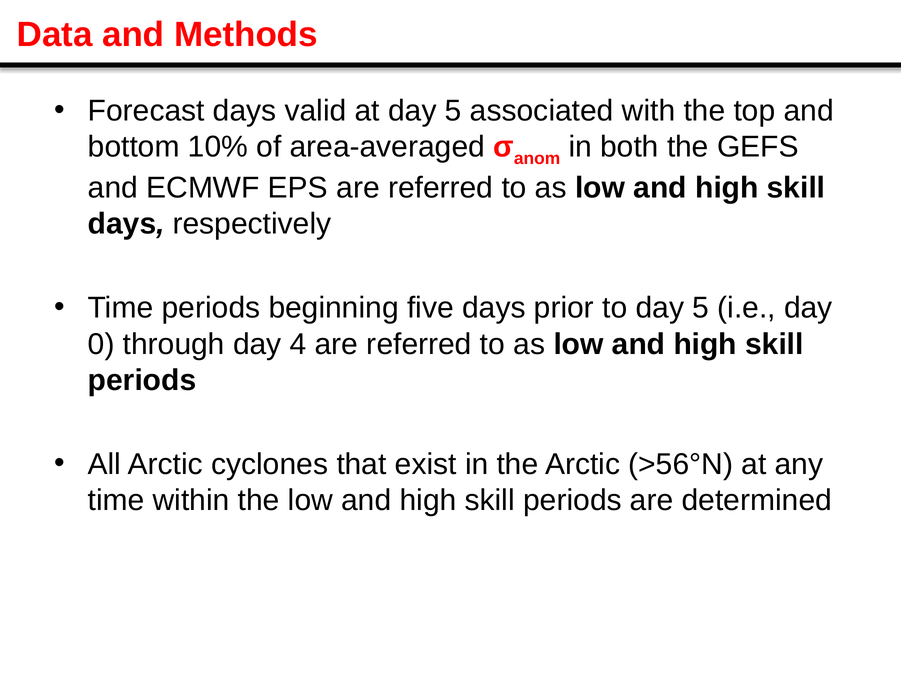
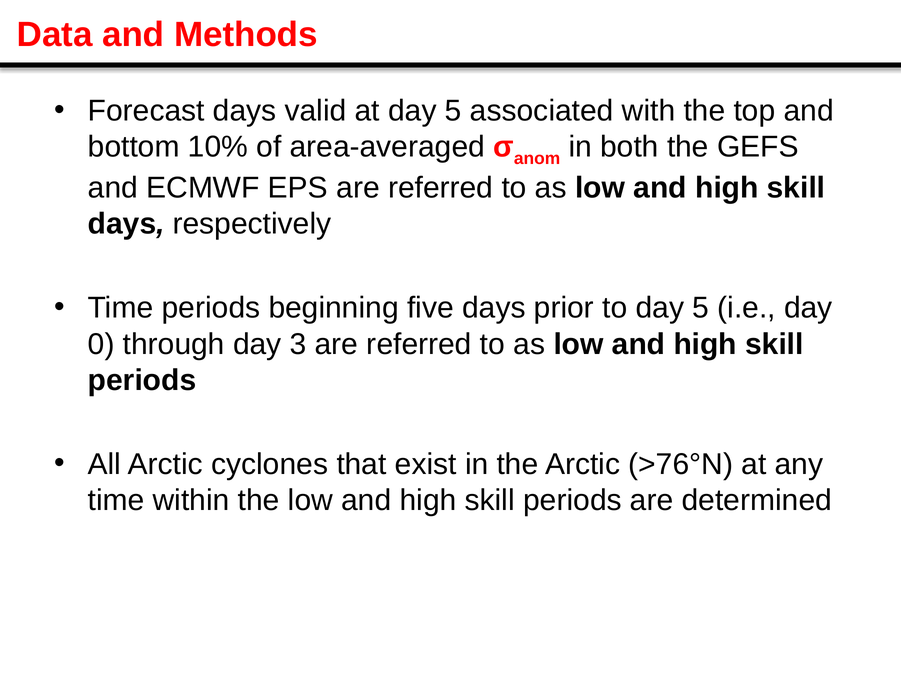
4: 4 -> 3
>56°N: >56°N -> >76°N
